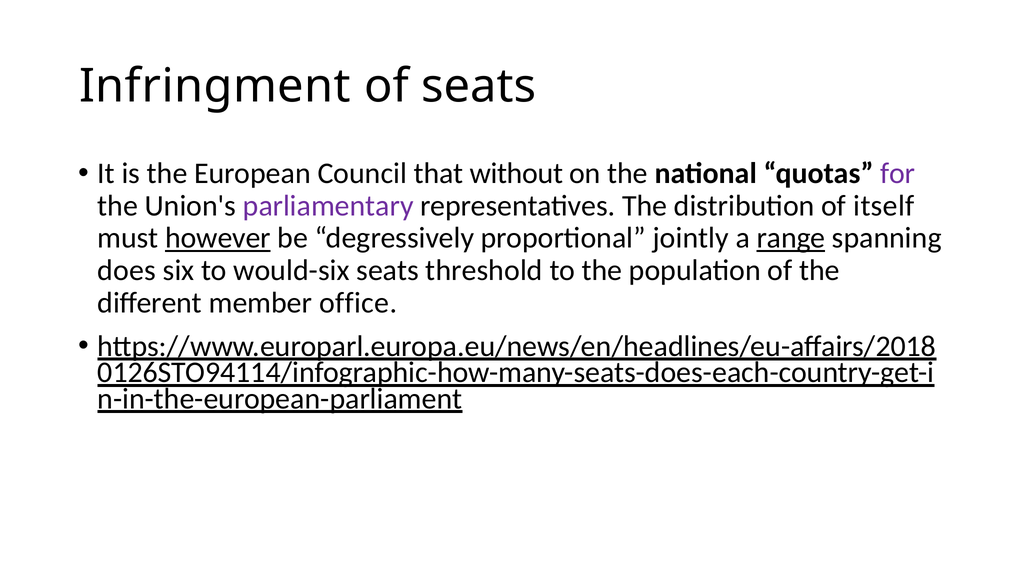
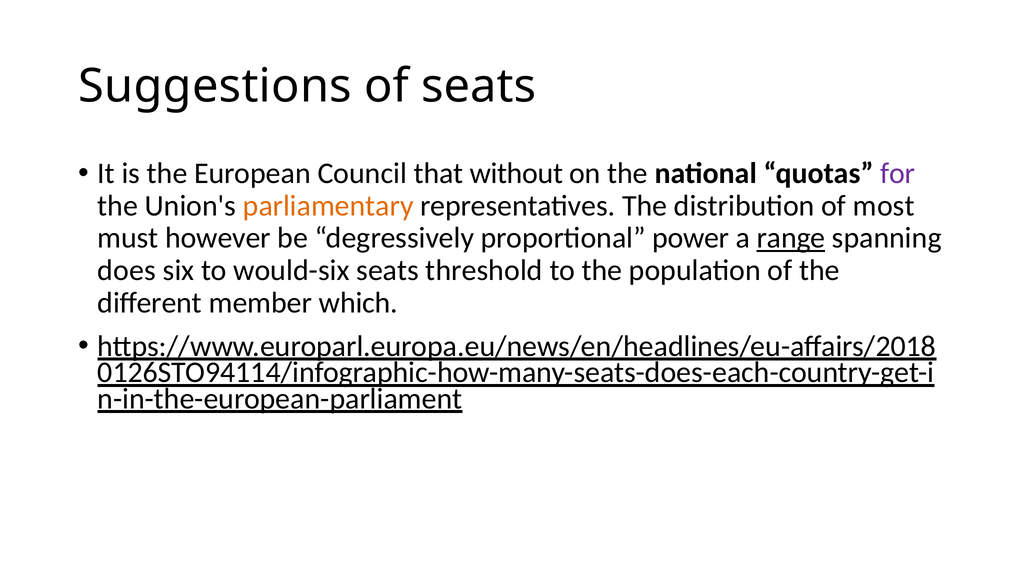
Infringment: Infringment -> Suggestions
parliamentary colour: purple -> orange
itself: itself -> most
however underline: present -> none
jointly: jointly -> power
office: office -> which
